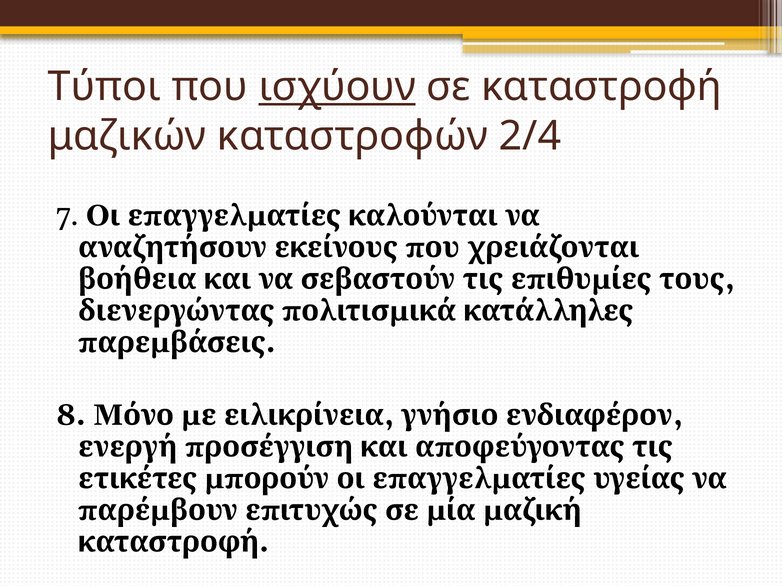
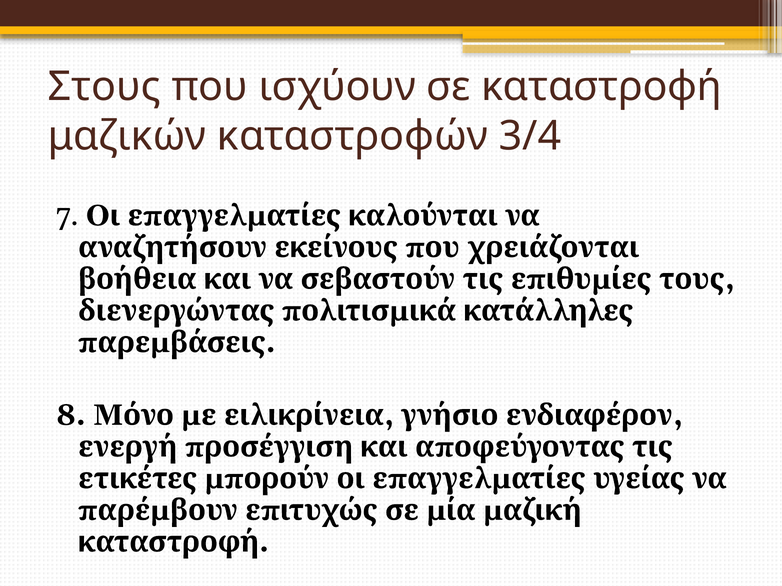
Τύποι: Τύποι -> Στους
ισχύουν underline: present -> none
2/4: 2/4 -> 3/4
